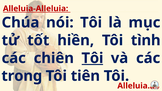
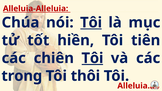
Tôi at (91, 23) underline: none -> present
tình: tình -> tiên
tiên: tiên -> thôi
